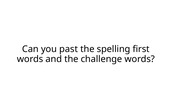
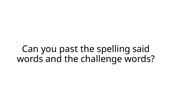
first: first -> said
